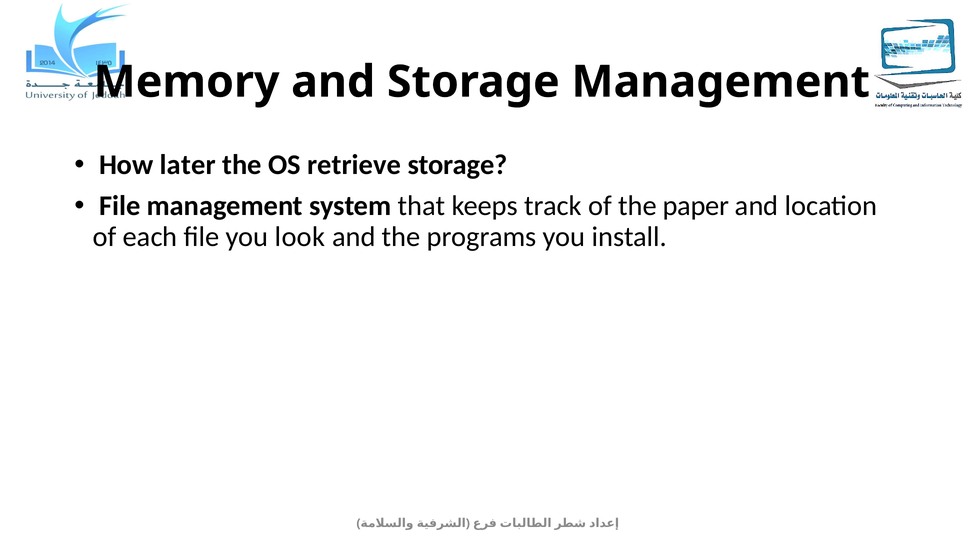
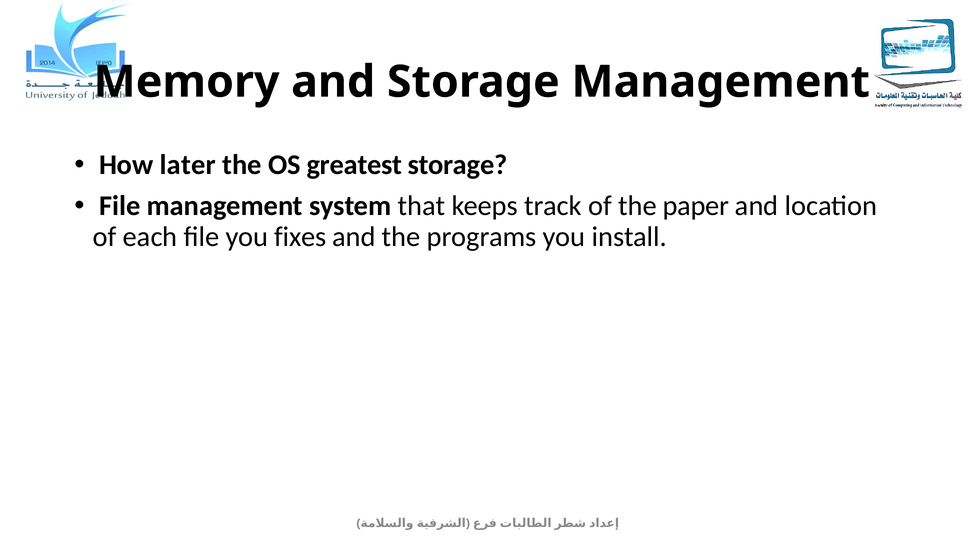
retrieve: retrieve -> greatest
look: look -> fixes
